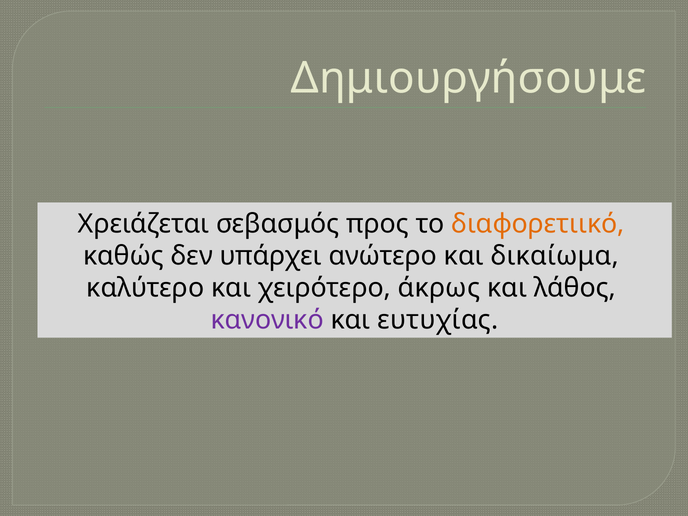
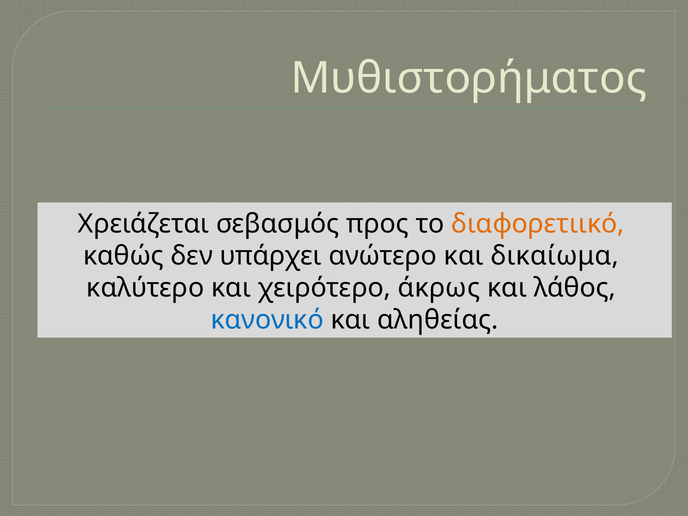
Δημιουργήσουμε: Δημιουργήσουμε -> Μυθιστορήματος
κανονικό colour: purple -> blue
ευτυχίας: ευτυχίας -> αληθείας
